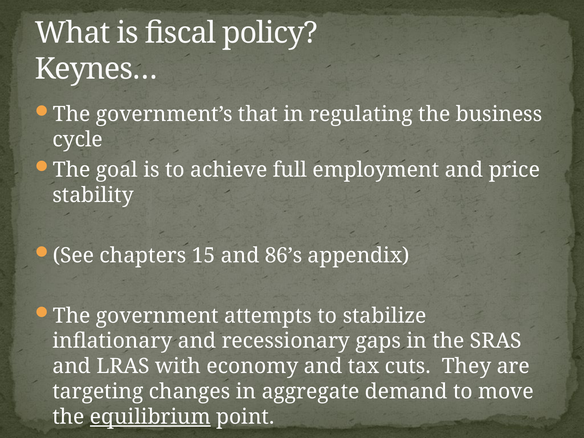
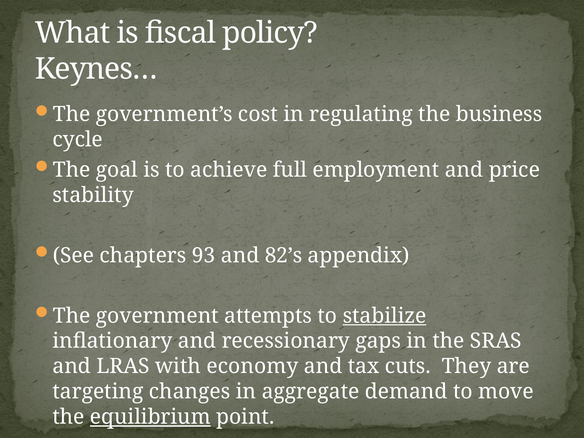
that: that -> cost
15: 15 -> 93
86’s: 86’s -> 82’s
stabilize underline: none -> present
